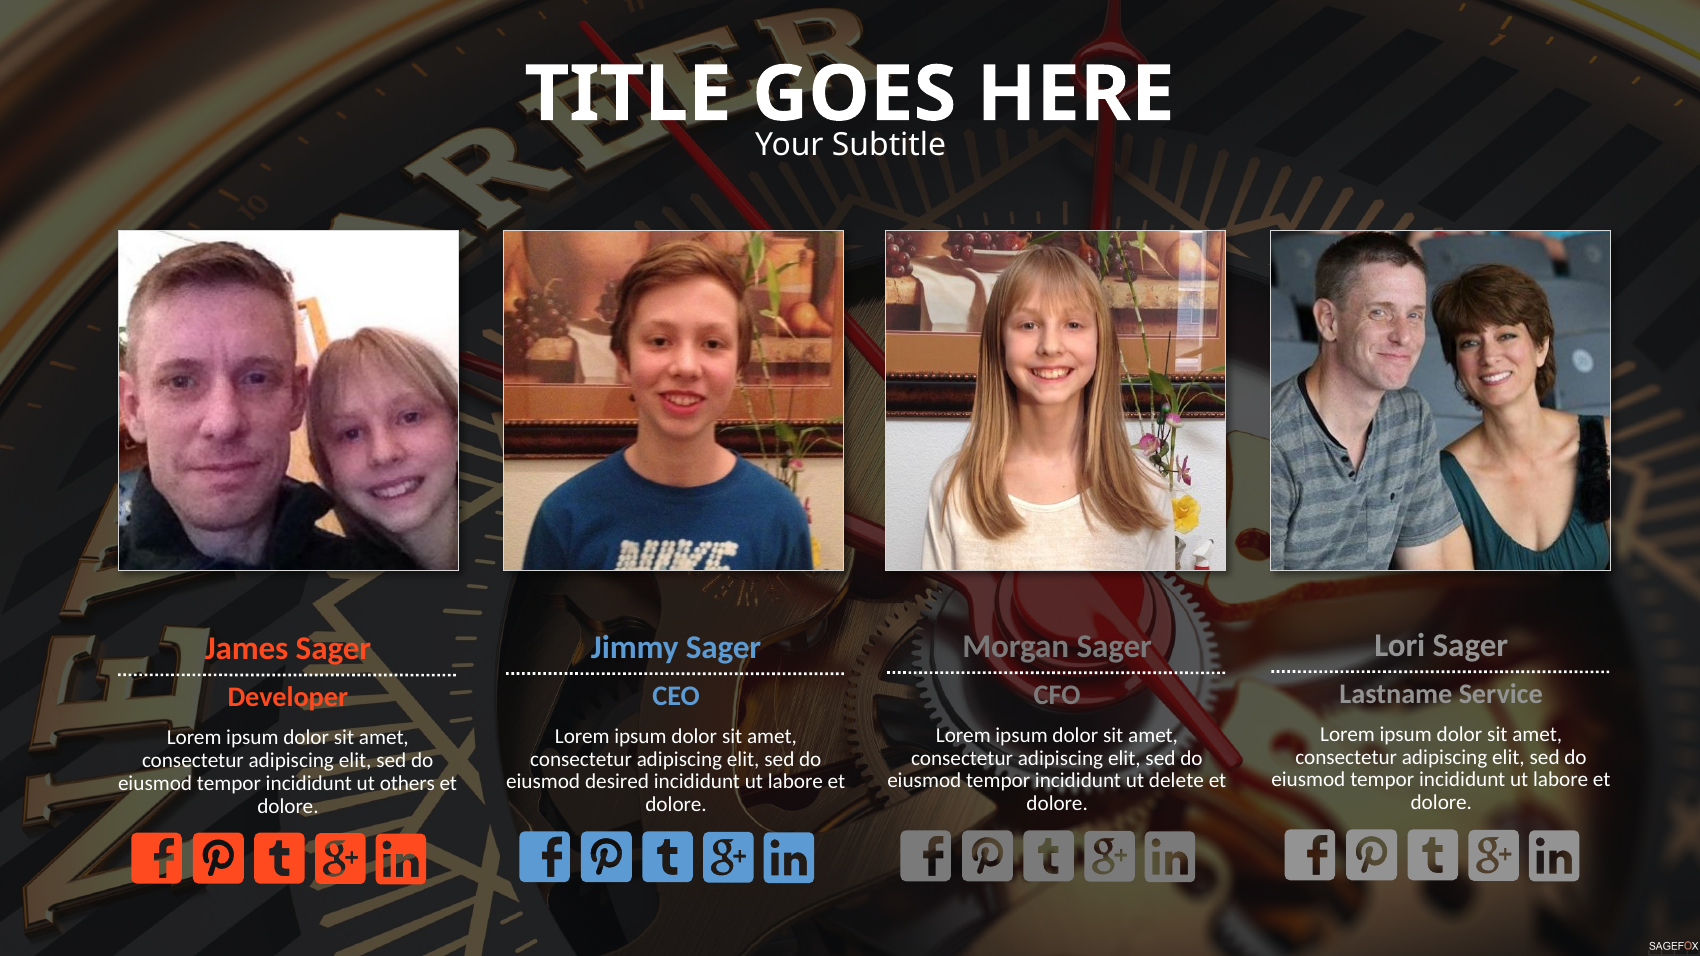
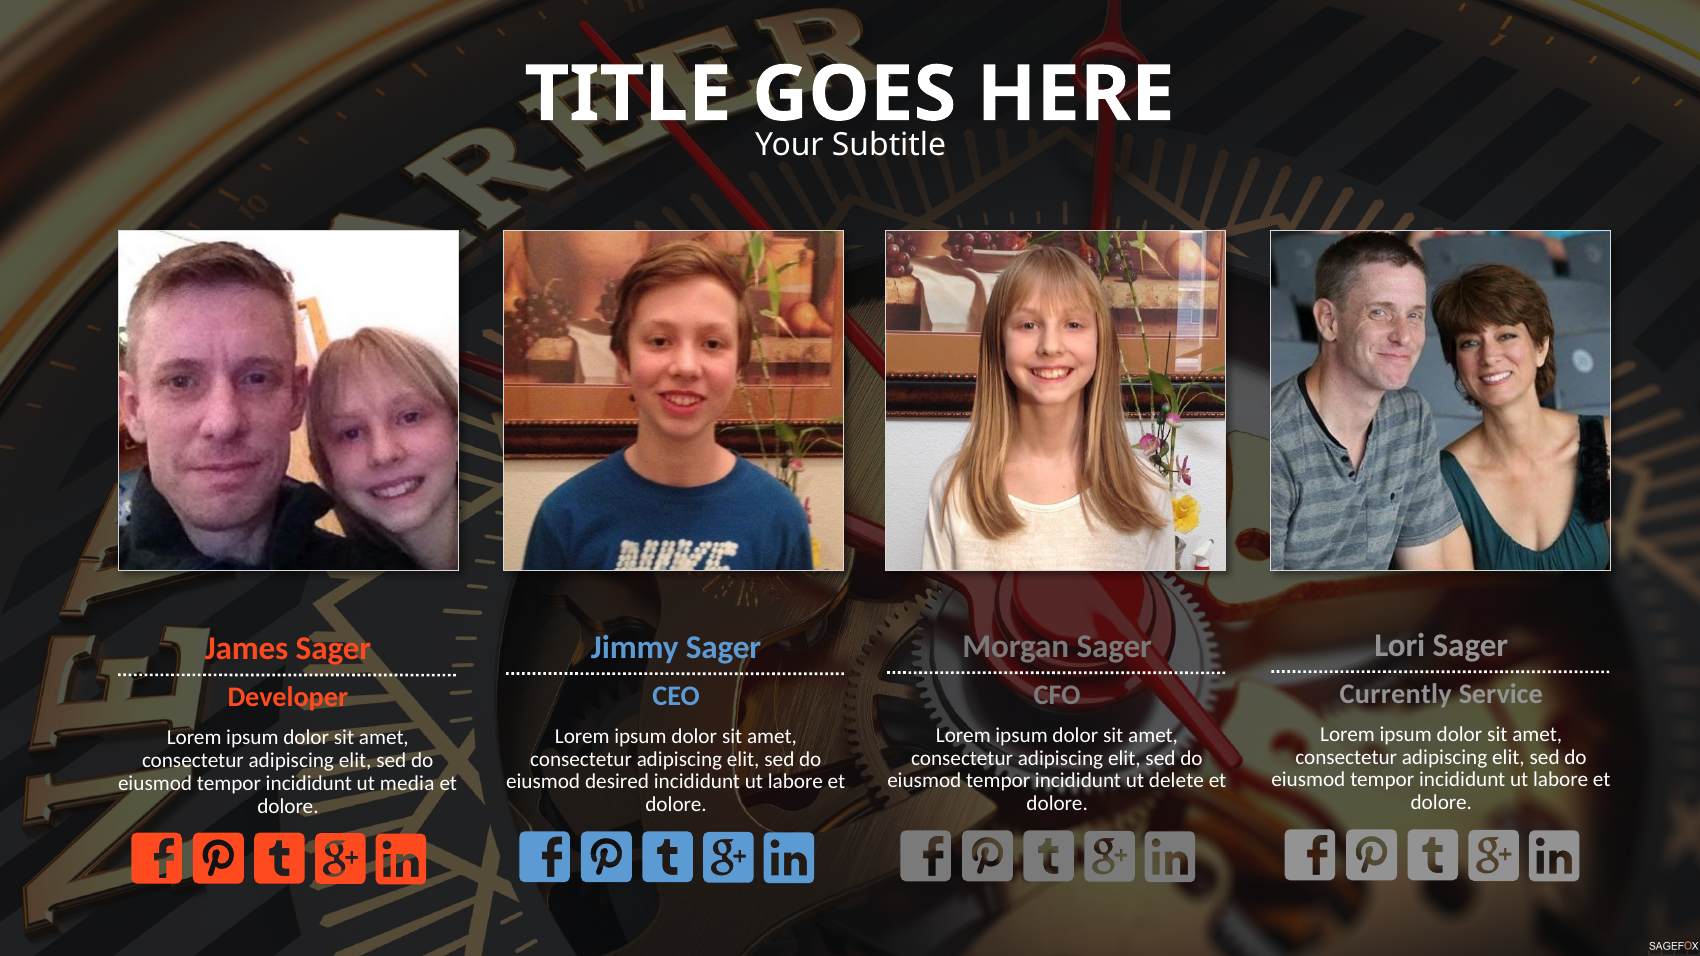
Lastname: Lastname -> Currently
others: others -> media
